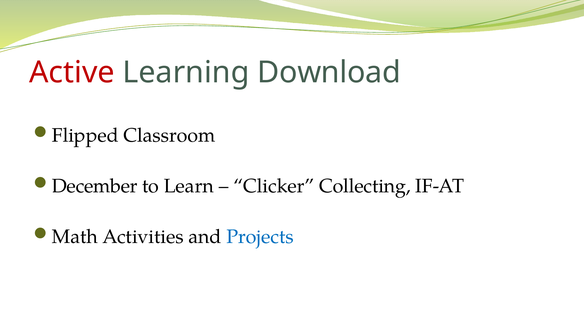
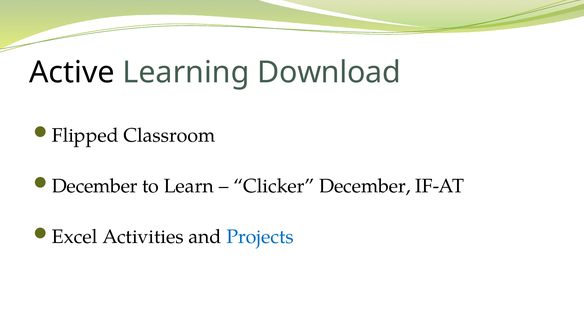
Active colour: red -> black
Clicker Collecting: Collecting -> December
Math: Math -> Excel
